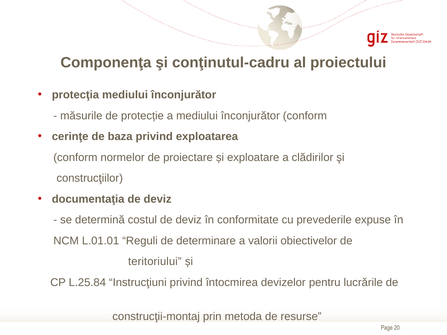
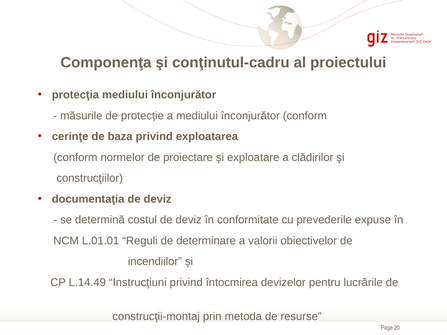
teritoriului: teritoriului -> incendiilor
L.25.84: L.25.84 -> L.14.49
